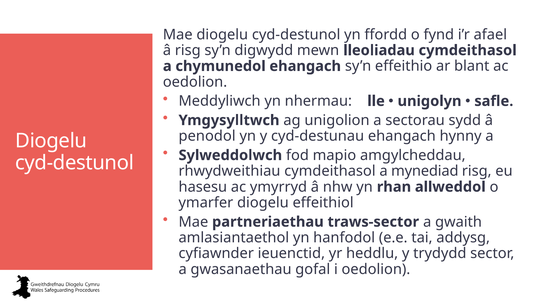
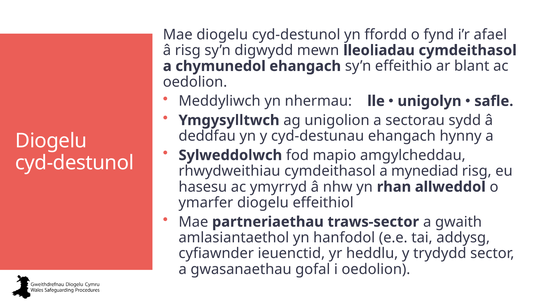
penodol: penodol -> deddfau
